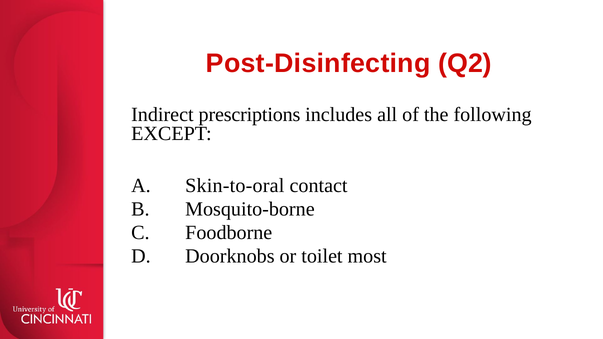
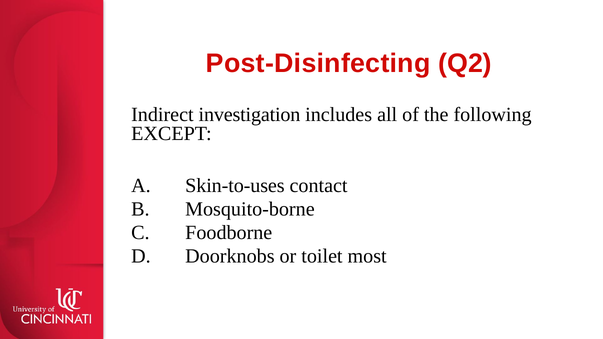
prescriptions: prescriptions -> investigation
Skin-to-oral: Skin-to-oral -> Skin-to-uses
